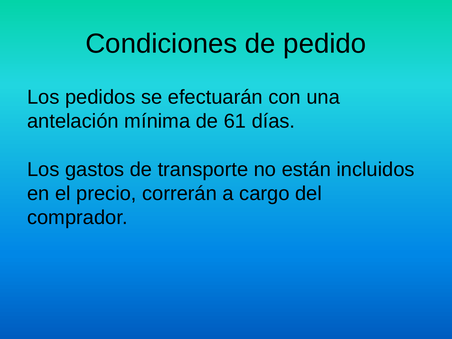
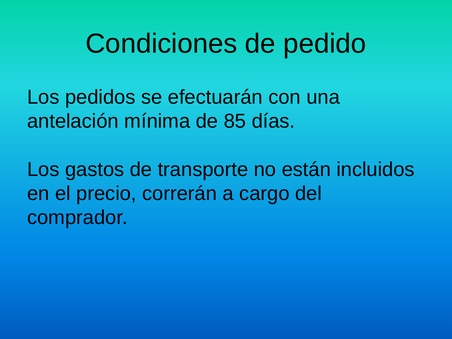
61: 61 -> 85
